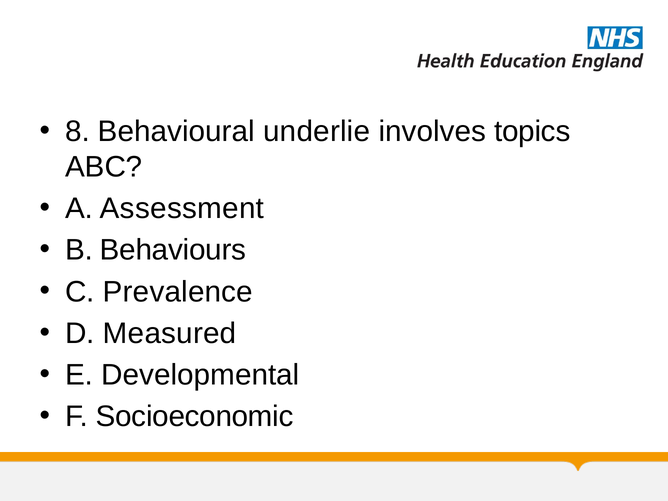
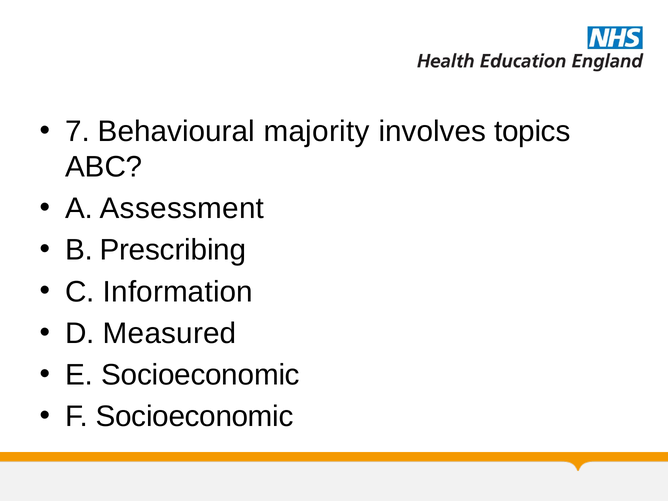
8: 8 -> 7
underlie: underlie -> majority
Behaviours: Behaviours -> Prescribing
Prevalence: Prevalence -> Information
E Developmental: Developmental -> Socioeconomic
